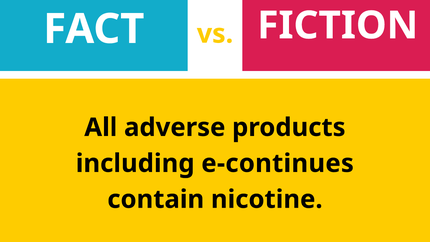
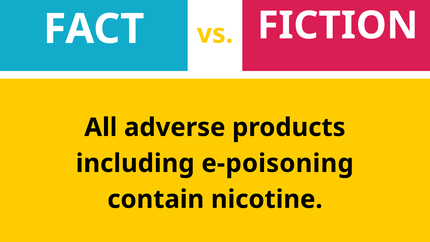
e-continues: e-continues -> e-poisoning
